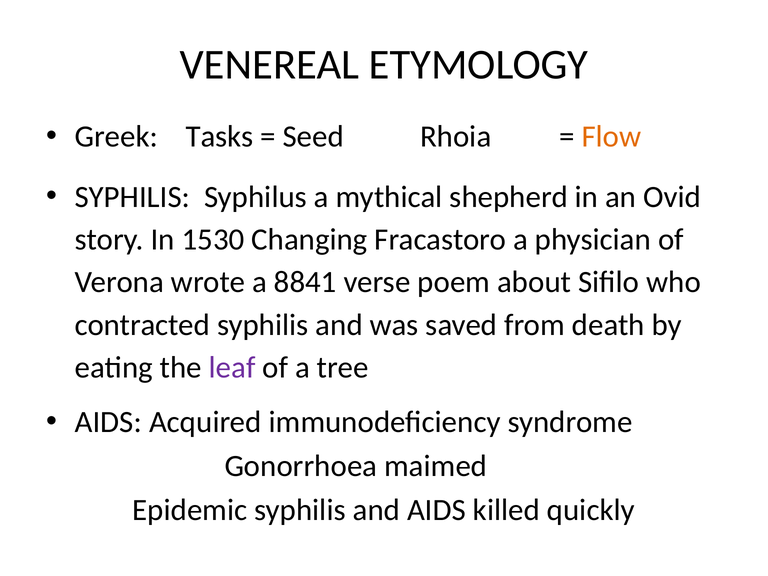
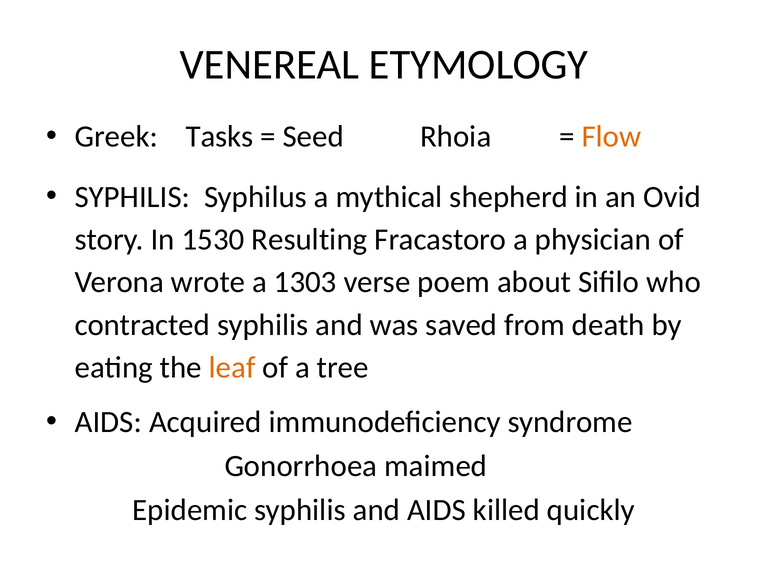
Changing: Changing -> Resulting
8841: 8841 -> 1303
leaf colour: purple -> orange
